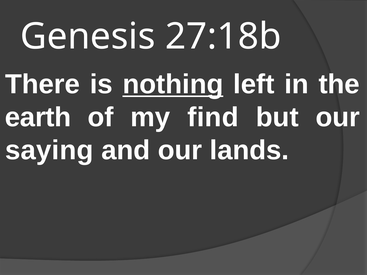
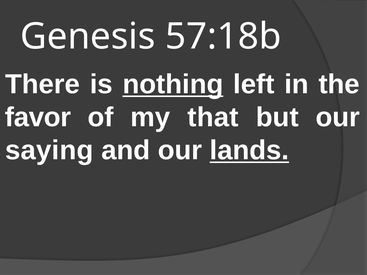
27:18b: 27:18b -> 57:18b
earth: earth -> favor
find: find -> that
lands underline: none -> present
